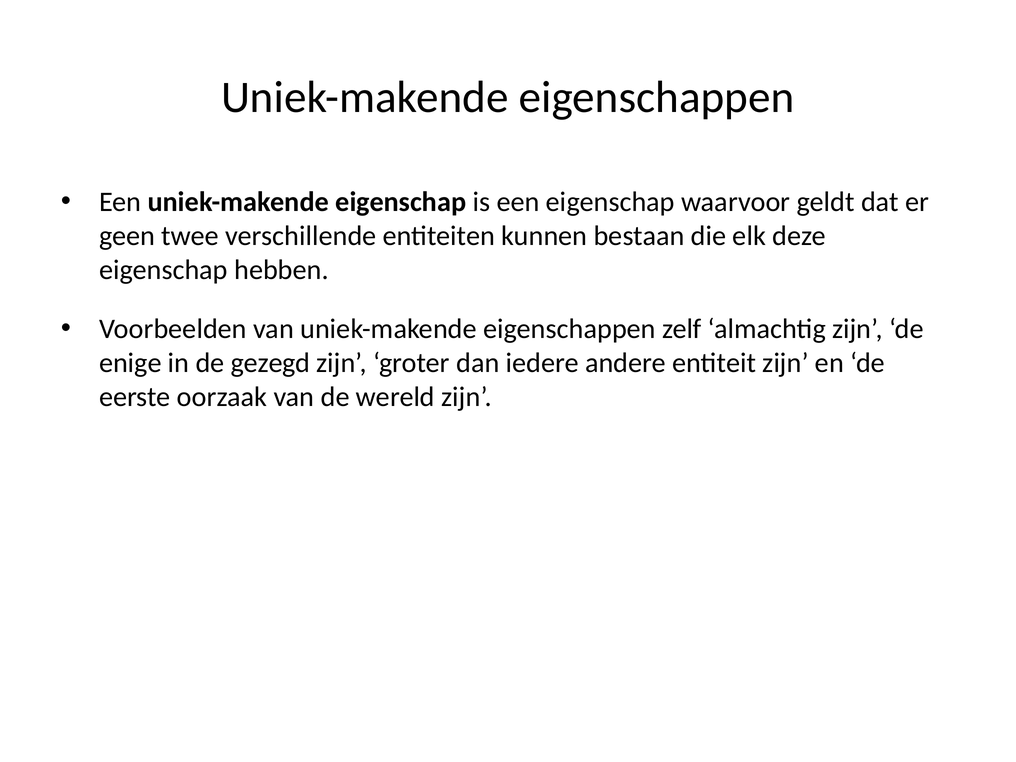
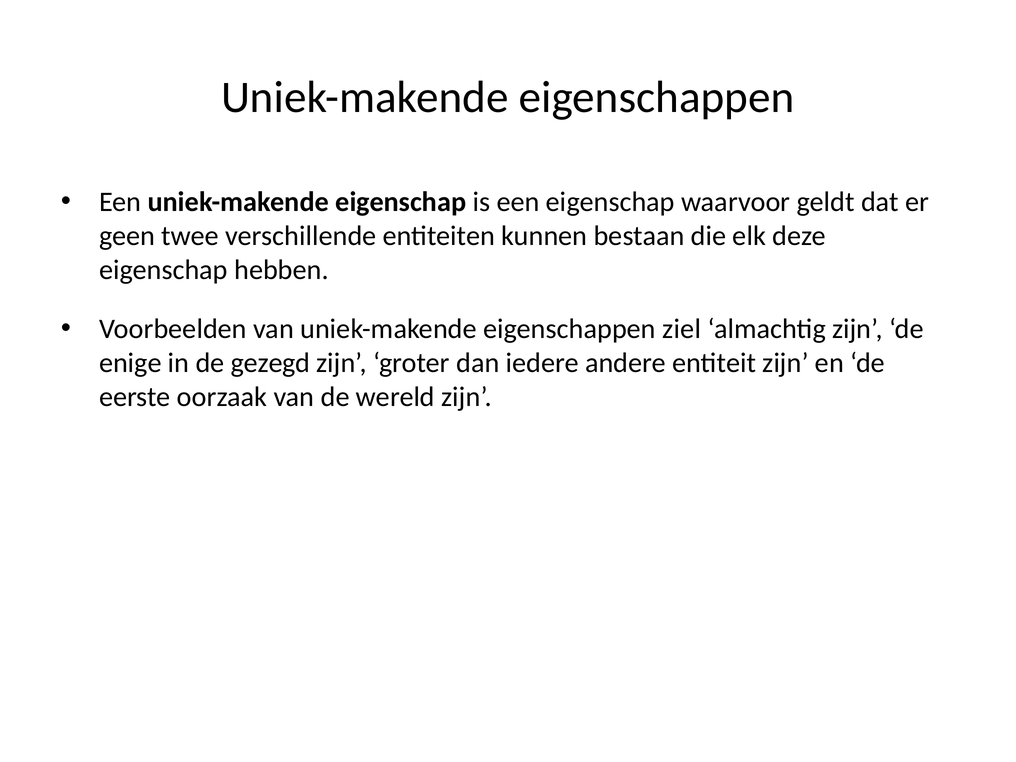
zelf: zelf -> ziel
